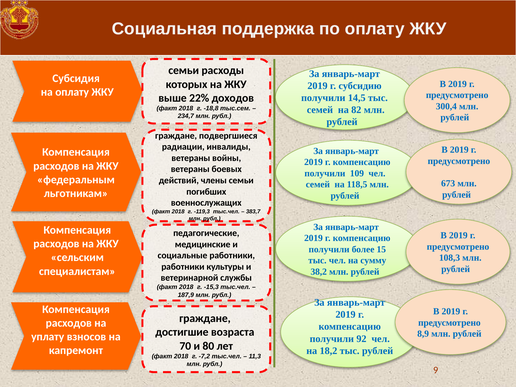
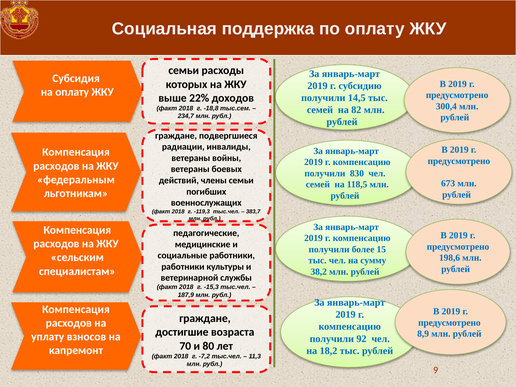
109: 109 -> 830
108,3: 108,3 -> 198,6
